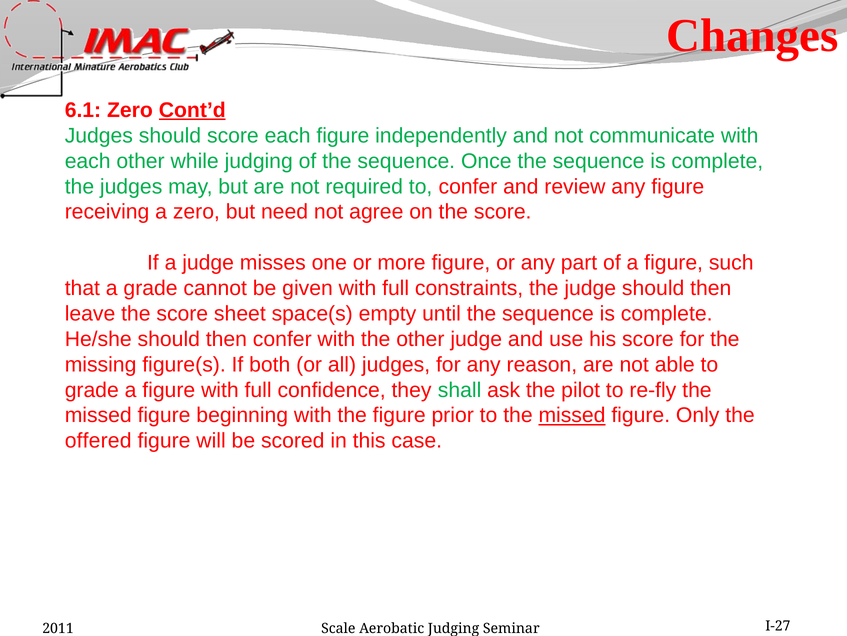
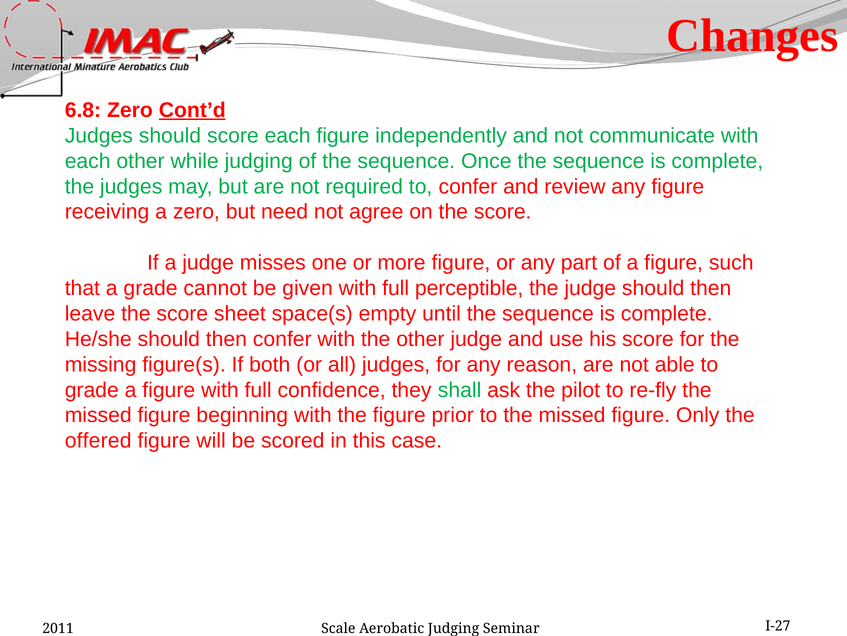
6.1: 6.1 -> 6.8
constraints: constraints -> perceptible
missed at (572, 415) underline: present -> none
